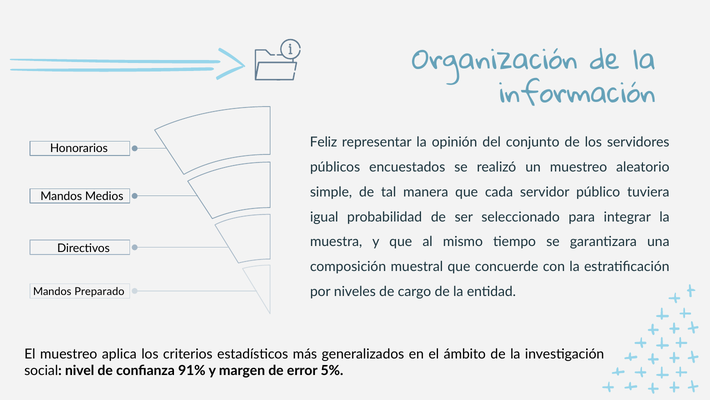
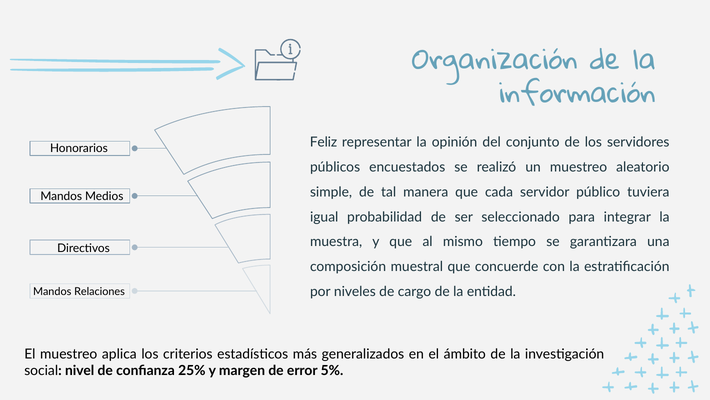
Preparado: Preparado -> Relaciones
91%: 91% -> 25%
